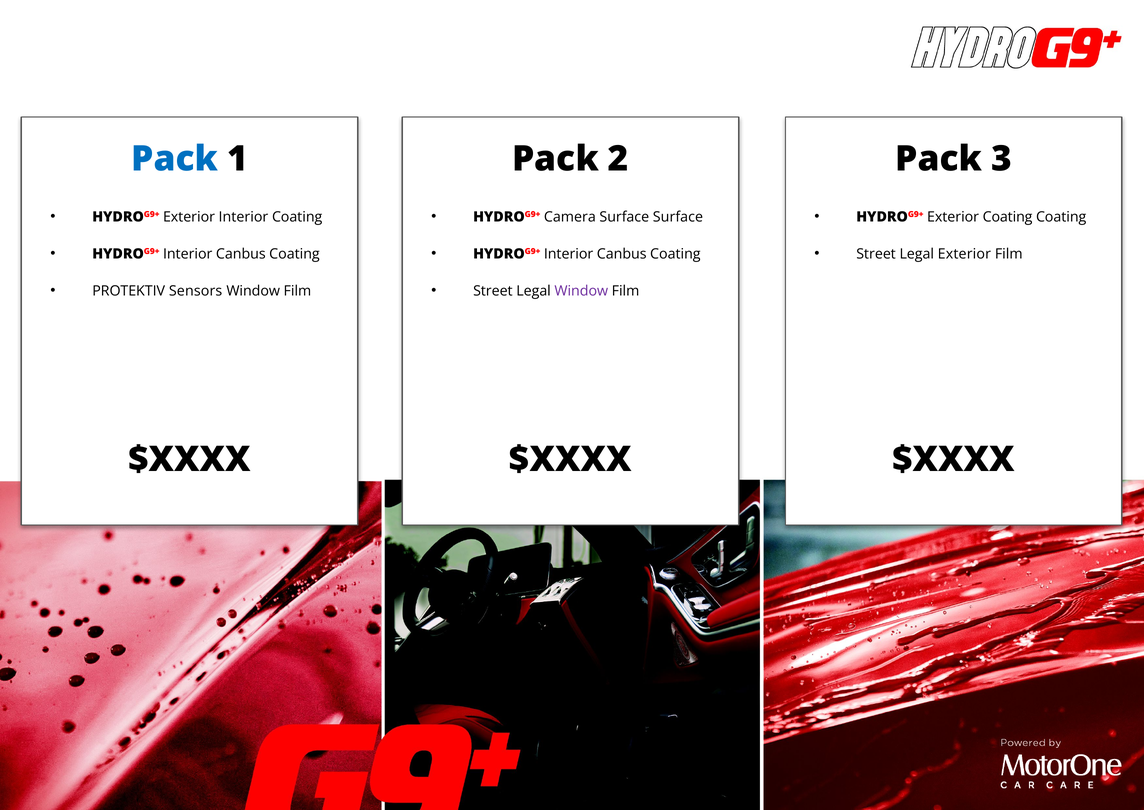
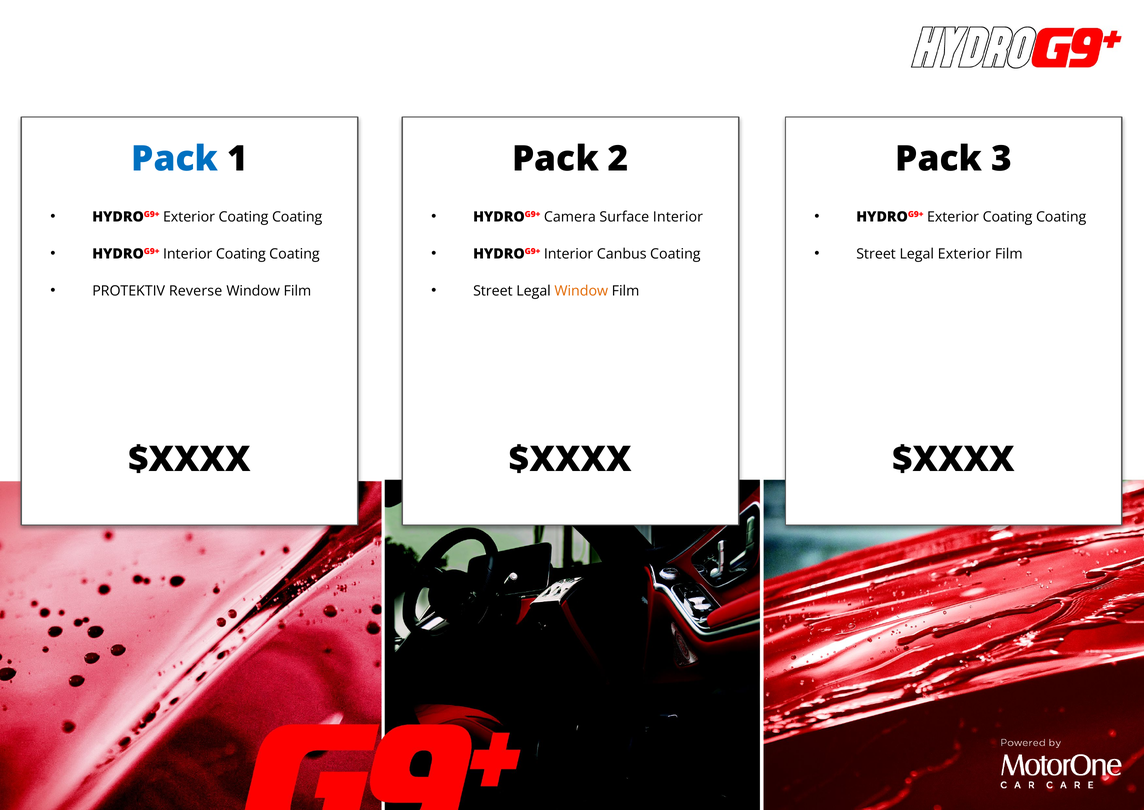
Interior at (243, 217): Interior -> Coating
Surface Surface: Surface -> Interior
Canbus at (241, 254): Canbus -> Coating
Sensors: Sensors -> Reverse
Window at (581, 291) colour: purple -> orange
